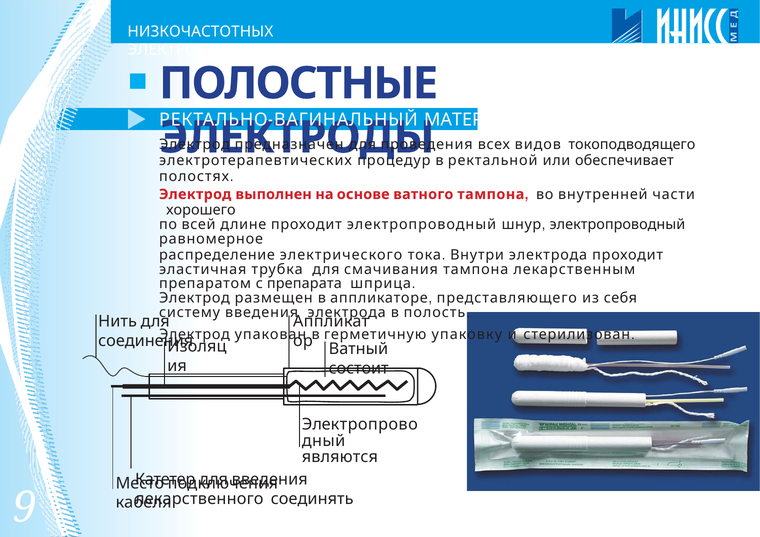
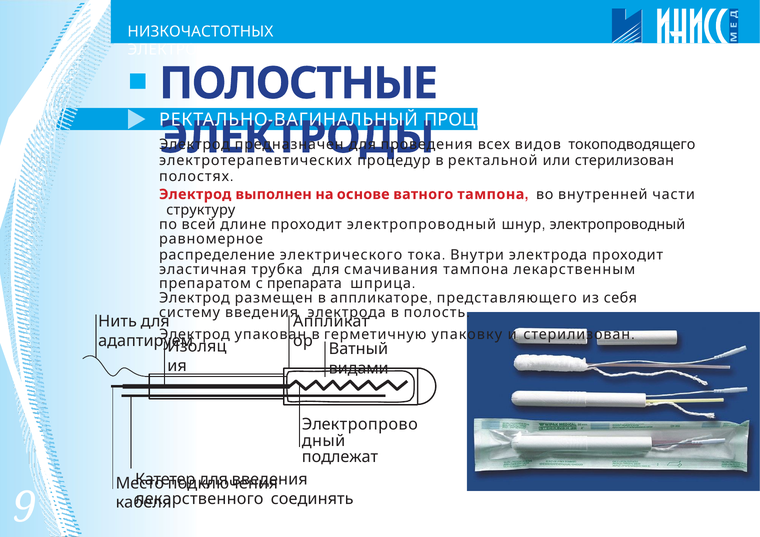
МАТЕРИАЛ at (472, 120): МАТЕРИАЛ -> ПРОЦЕДУР
или обеспечивает: обеспечивает -> стерилизован
хорошего: хорошего -> структуру
соединения: соединения -> адаптируем
состоит: состоит -> видами
являются: являются -> подлежат
